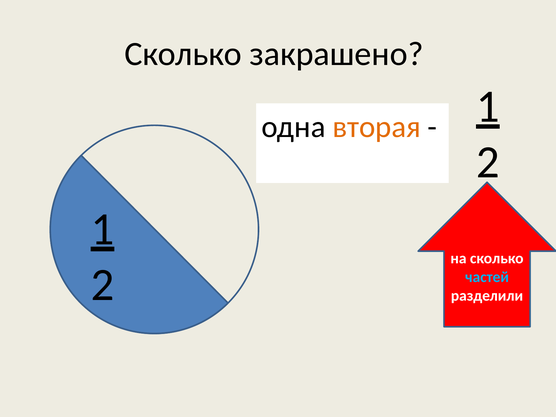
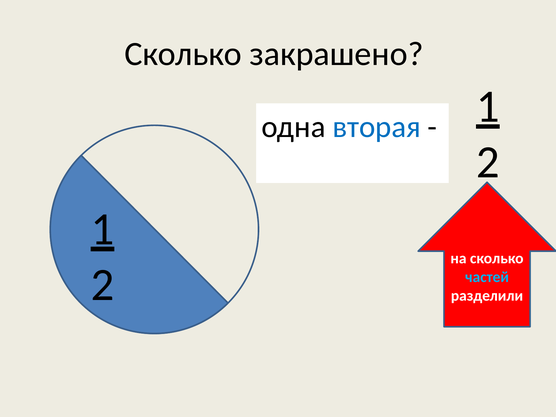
вторая colour: orange -> blue
